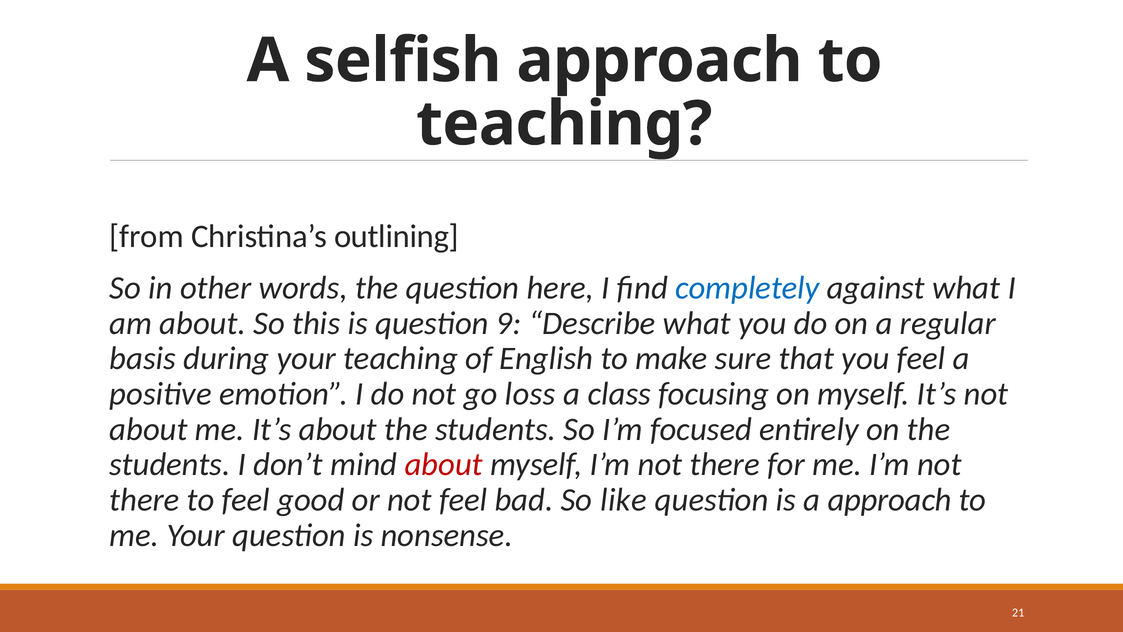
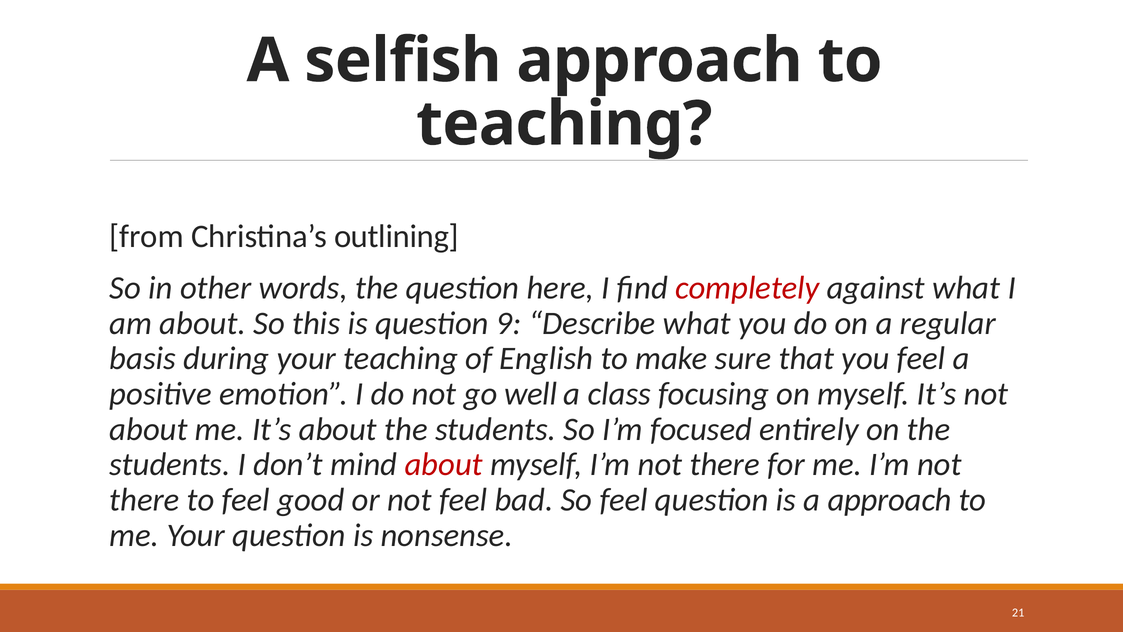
completely colour: blue -> red
loss: loss -> well
So like: like -> feel
